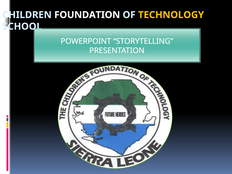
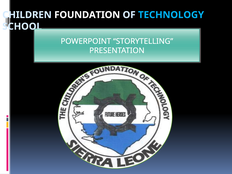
TECHNOLOGY colour: yellow -> light blue
